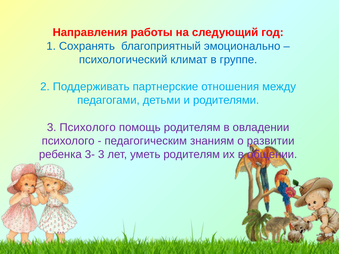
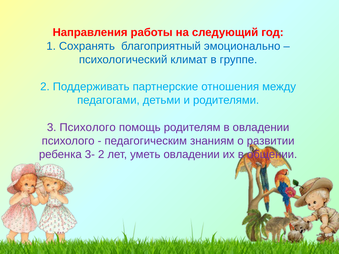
3- 3: 3 -> 2
уметь родителям: родителям -> овладении
